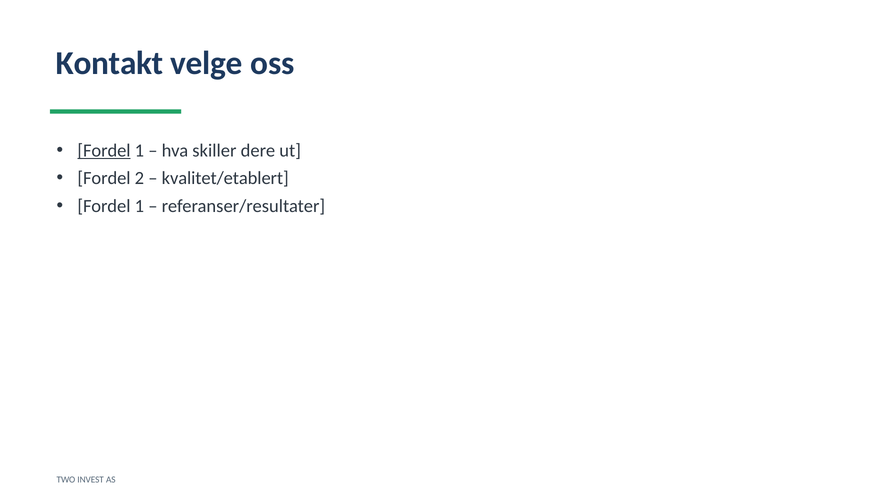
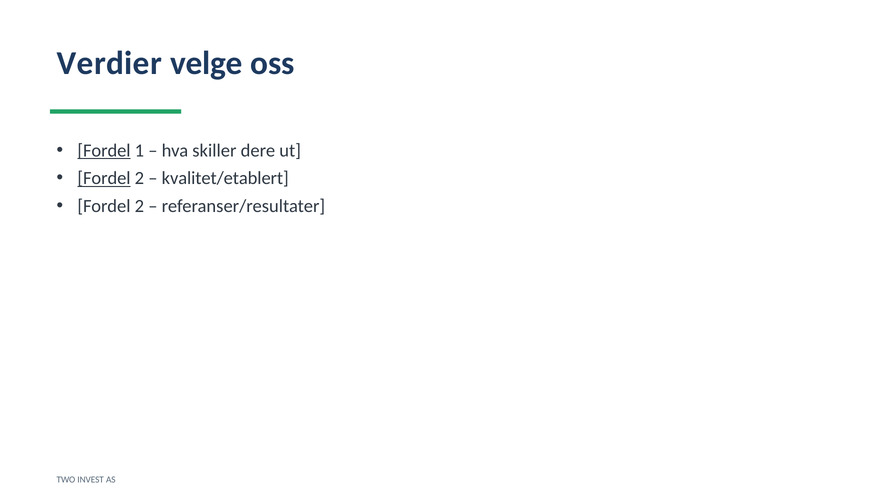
Kontakt: Kontakt -> Verdier
Fordel at (104, 178) underline: none -> present
1 at (139, 206): 1 -> 2
